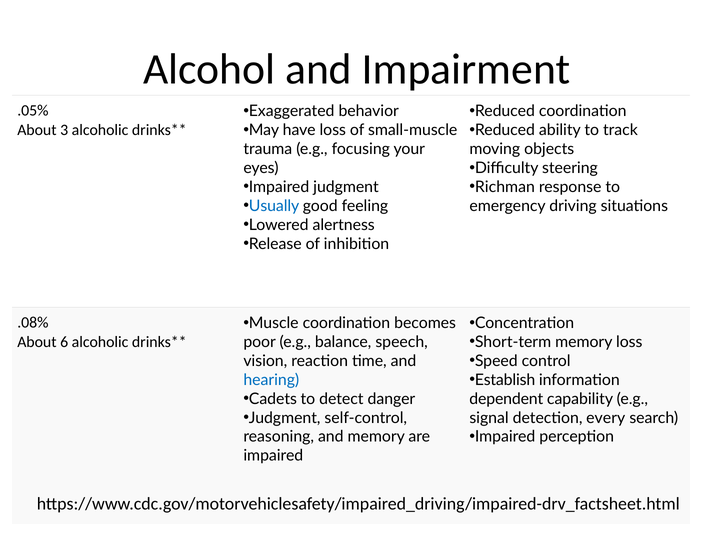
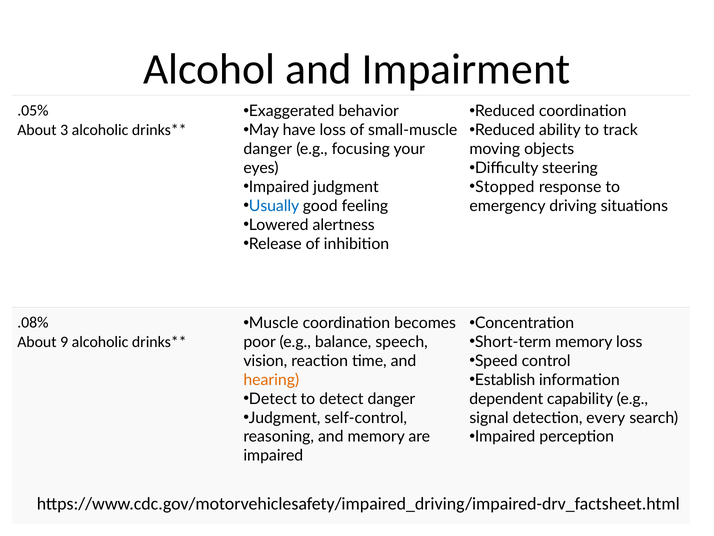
trauma at (268, 149): trauma -> danger
Richman: Richman -> Stopped
6: 6 -> 9
hearing colour: blue -> orange
Cadets at (273, 398): Cadets -> Detect
